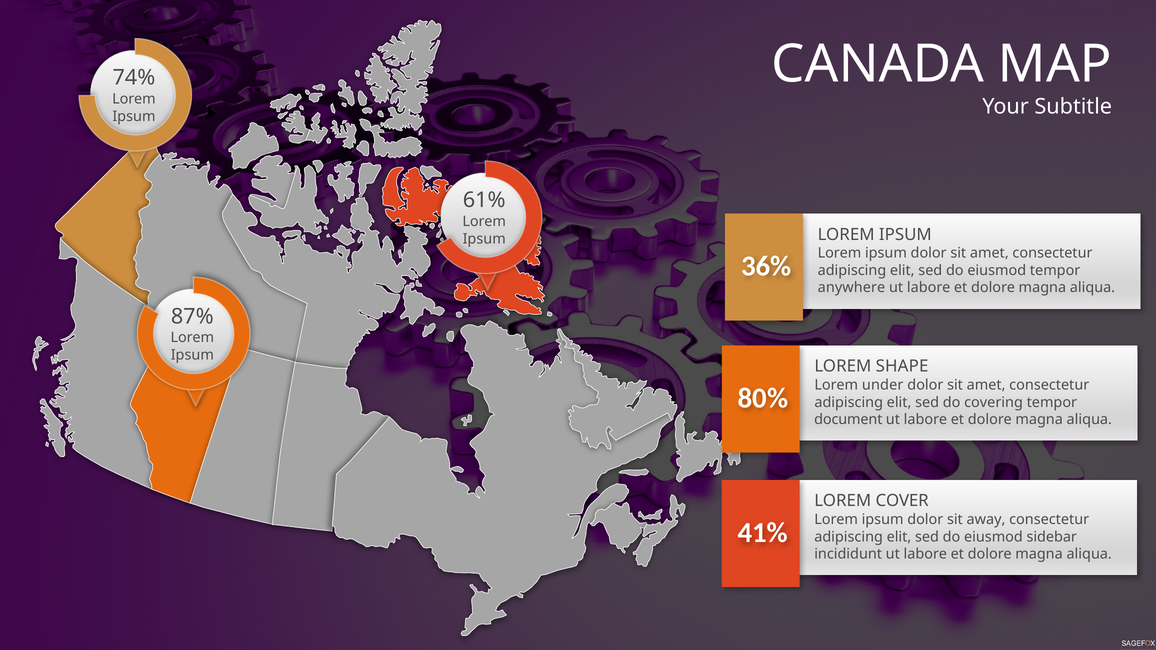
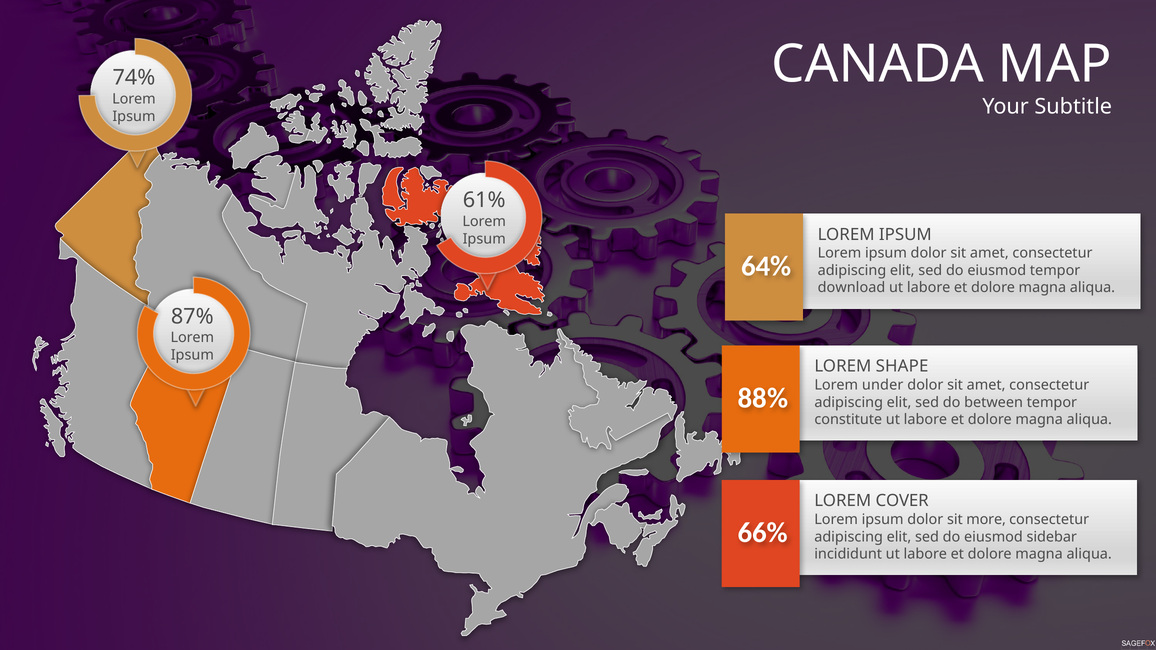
36%: 36% -> 64%
anywhere: anywhere -> download
80%: 80% -> 88%
covering: covering -> between
document: document -> constitute
away: away -> more
41%: 41% -> 66%
